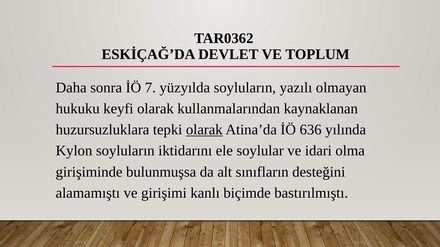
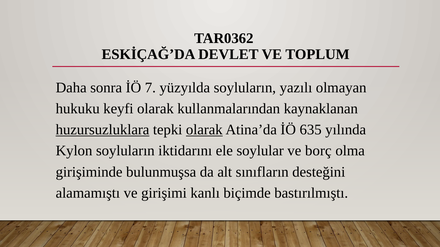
huzursuzluklara underline: none -> present
636: 636 -> 635
idari: idari -> borç
